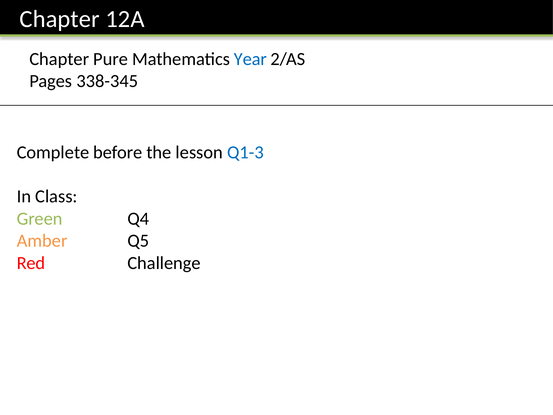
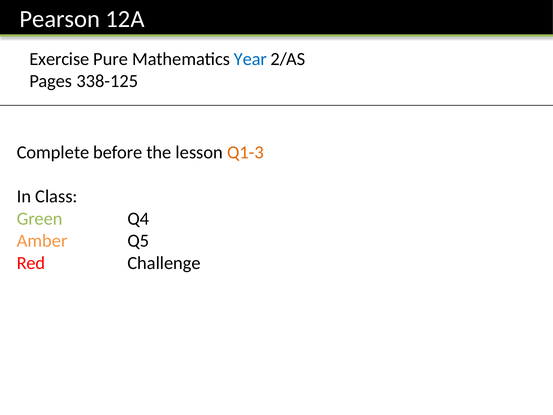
Chapter at (60, 19): Chapter -> Pearson
Chapter at (59, 59): Chapter -> Exercise
338-345: 338-345 -> 338-125
Q1-3 colour: blue -> orange
